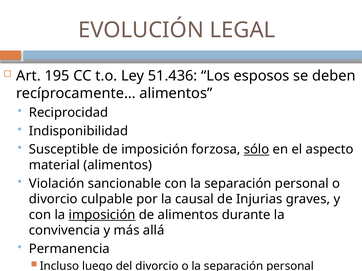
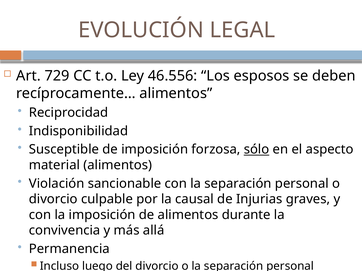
195: 195 -> 729
51.436: 51.436 -> 46.556
imposición at (102, 215) underline: present -> none
